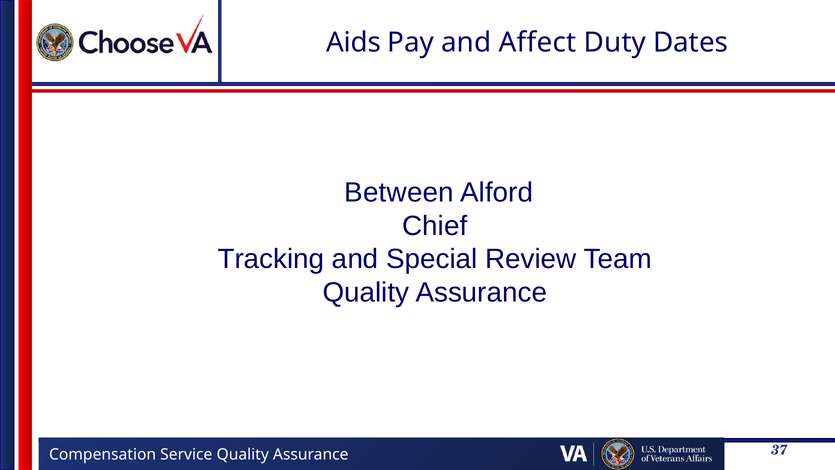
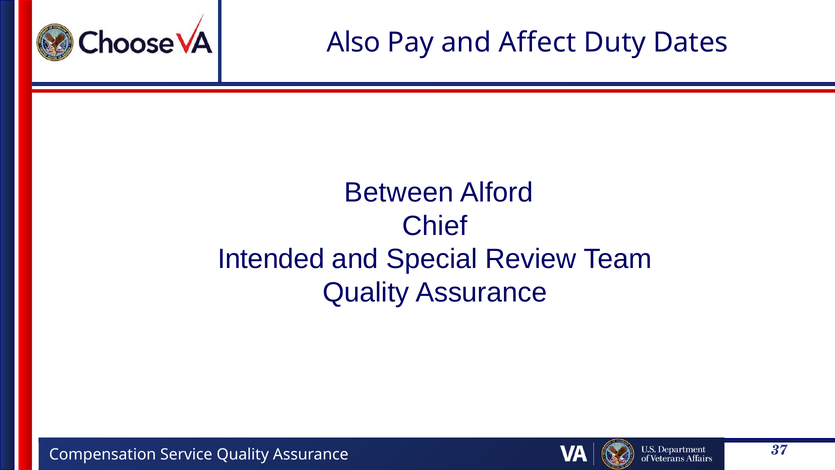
Aids: Aids -> Also
Tracking: Tracking -> Intended
